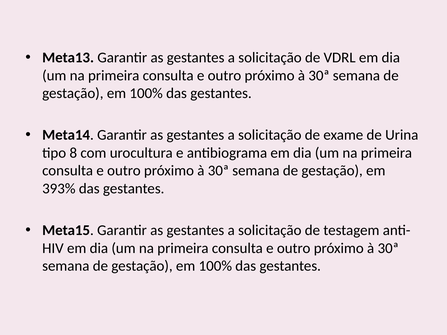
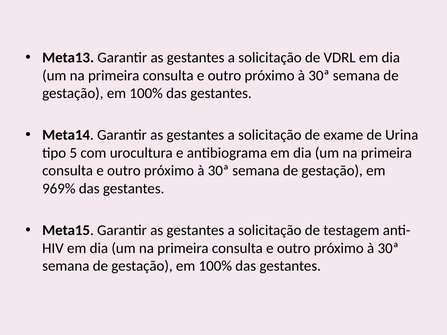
8: 8 -> 5
393%: 393% -> 969%
